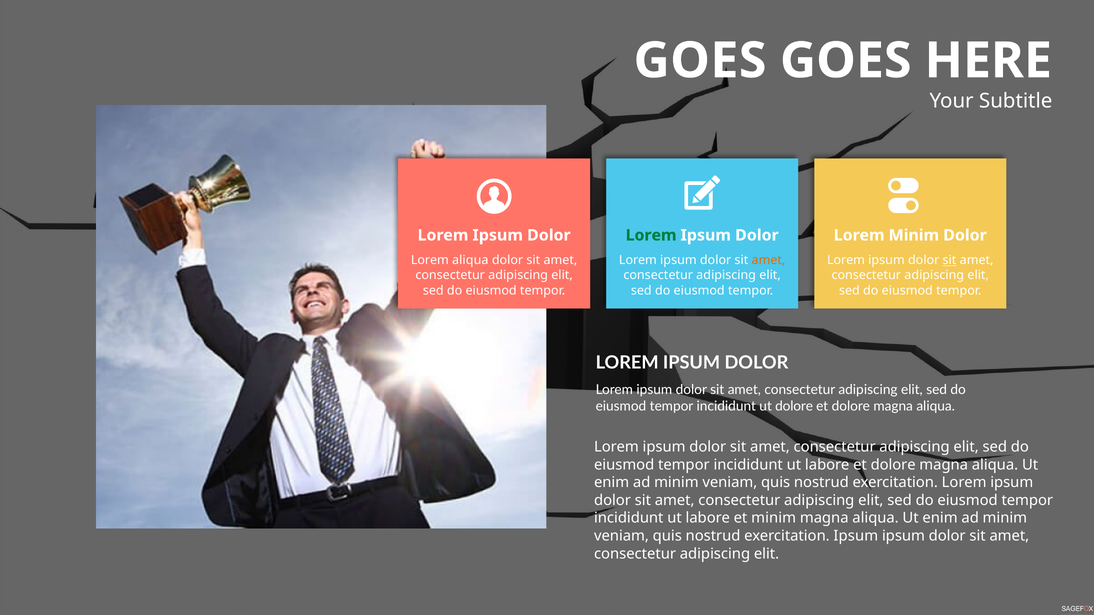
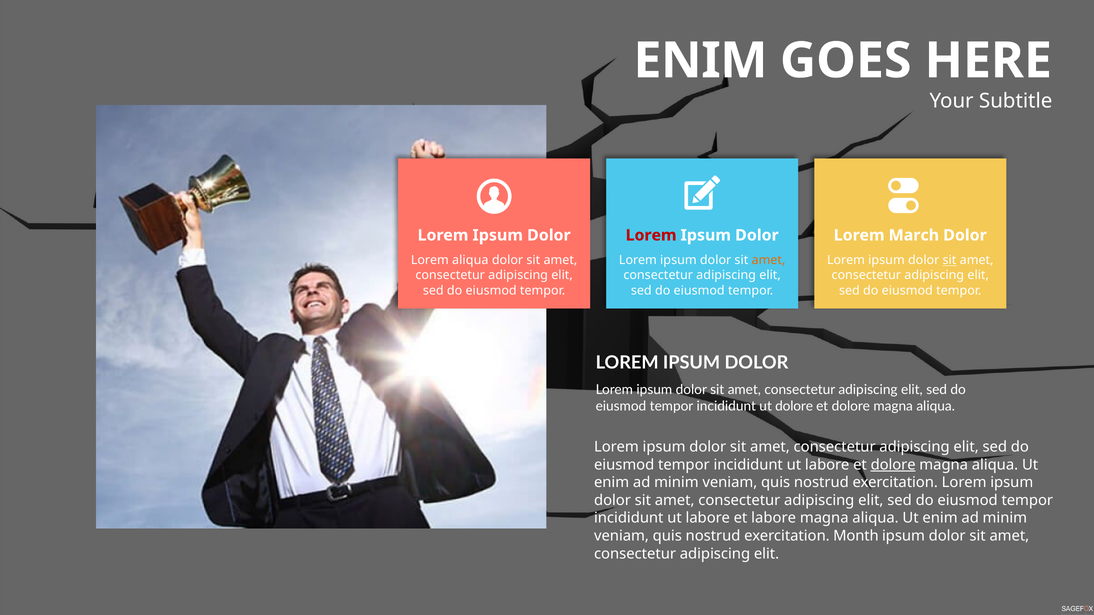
GOES at (700, 61): GOES -> ENIM
Lorem at (651, 235) colour: green -> red
Lorem Minim: Minim -> March
dolore at (893, 465) underline: none -> present
et minim: minim -> labore
exercitation Ipsum: Ipsum -> Month
